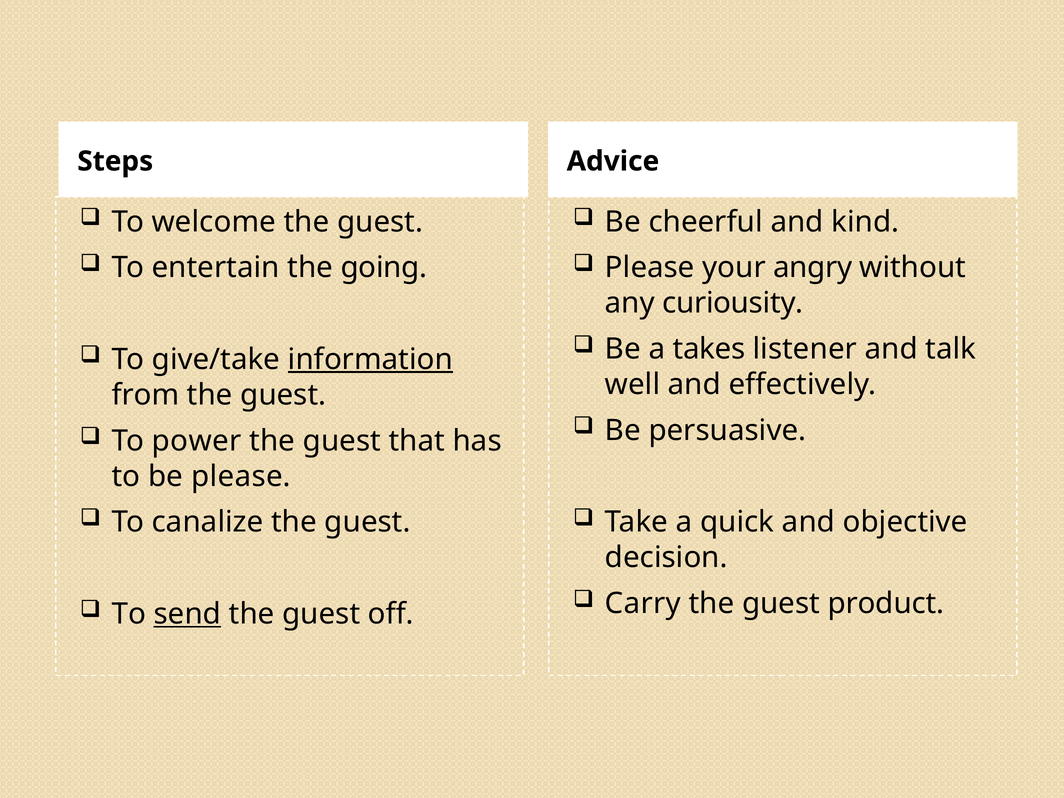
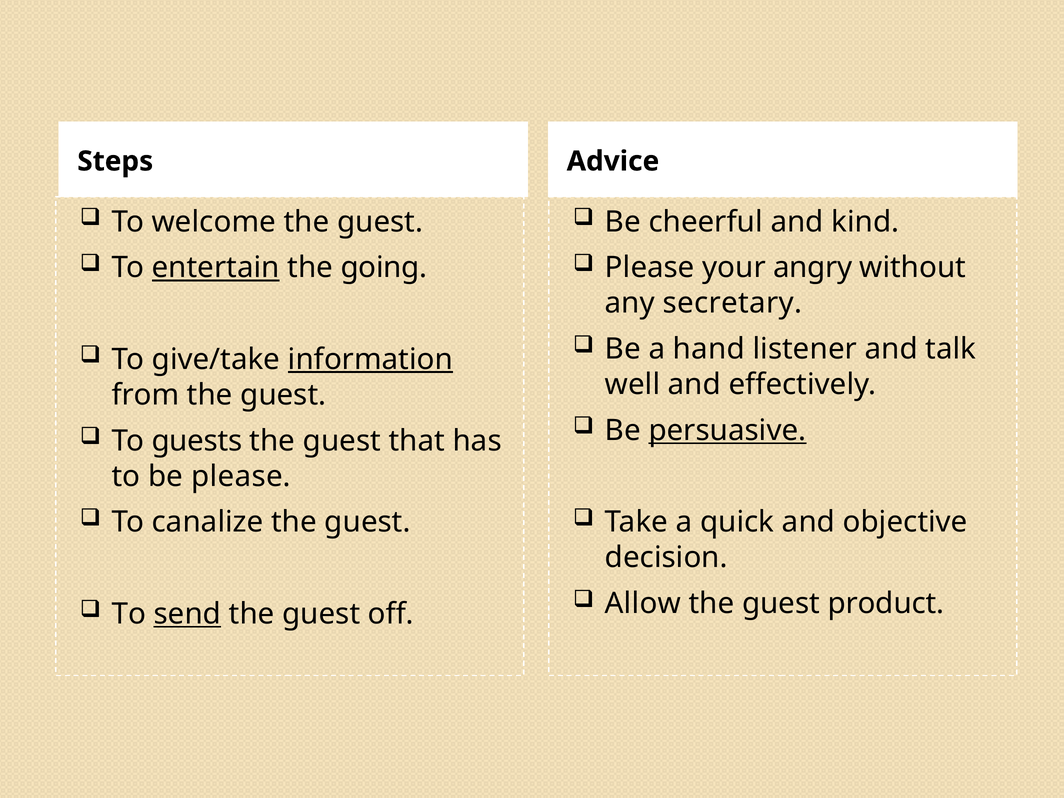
entertain underline: none -> present
curiousity: curiousity -> secretary
takes: takes -> hand
persuasive underline: none -> present
power: power -> guests
Carry: Carry -> Allow
